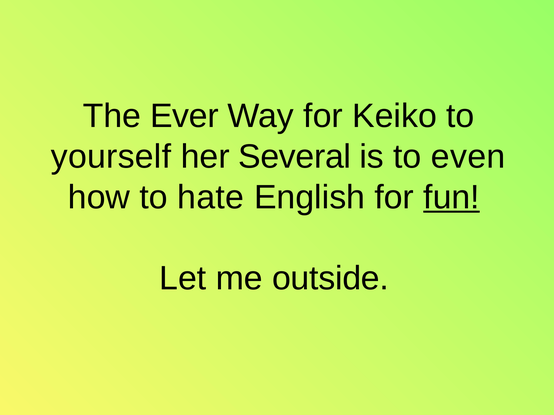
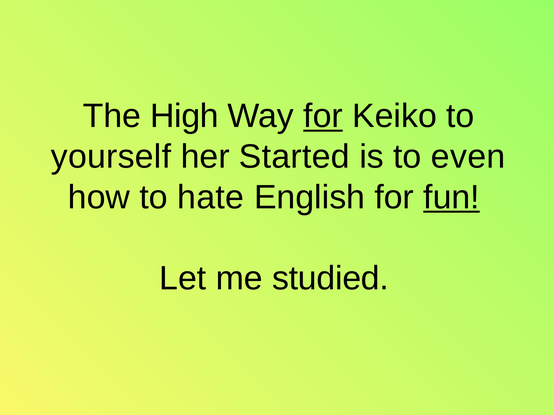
Ever: Ever -> High
for at (323, 116) underline: none -> present
Several: Several -> Started
outside: outside -> studied
